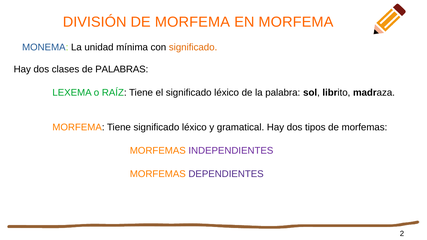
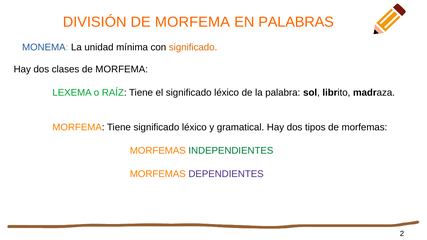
EN MORFEMA: MORFEMA -> PALABRAS
clases de PALABRAS: PALABRAS -> MORFEMA
INDEPENDIENTES colour: purple -> green
